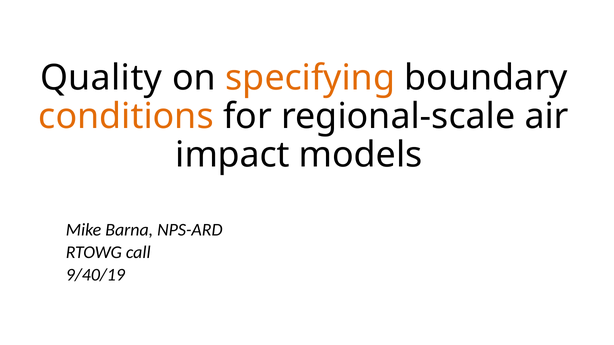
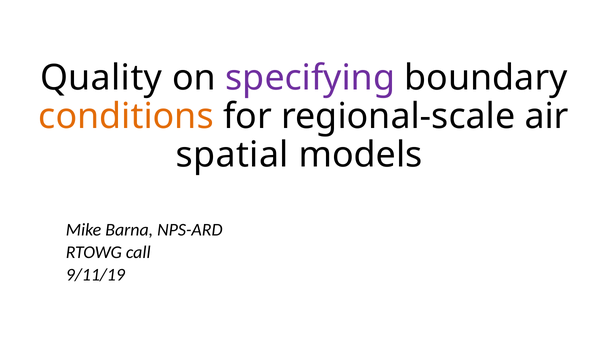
specifying colour: orange -> purple
impact: impact -> spatial
9/40/19: 9/40/19 -> 9/11/19
